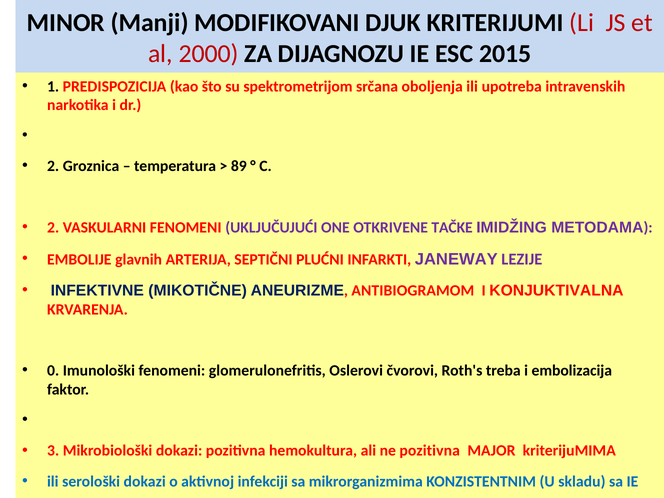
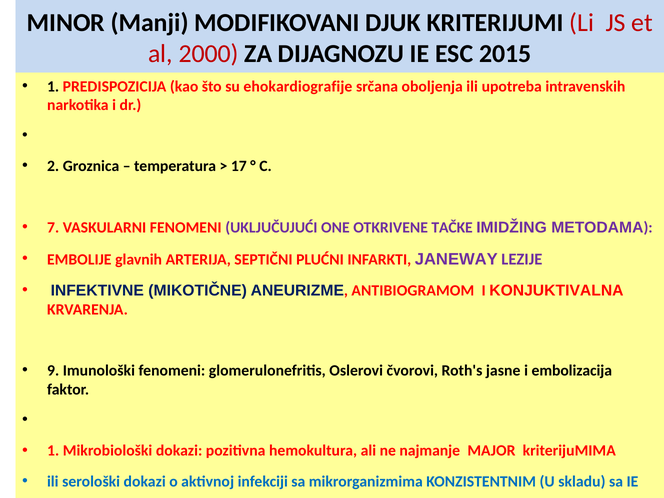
spektrometrijom: spektrometrijom -> ehokardiografije
89: 89 -> 17
2 at (53, 228): 2 -> 7
0: 0 -> 9
treba: treba -> jasne
3 at (53, 451): 3 -> 1
ne pozitivna: pozitivna -> najmanje
